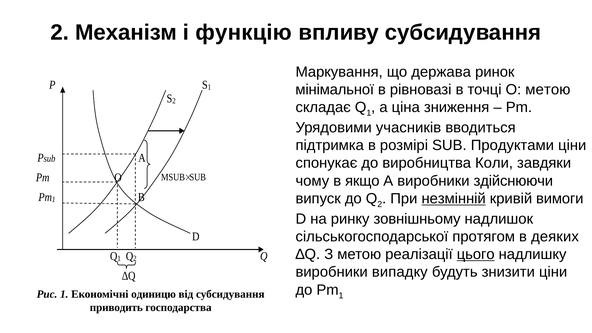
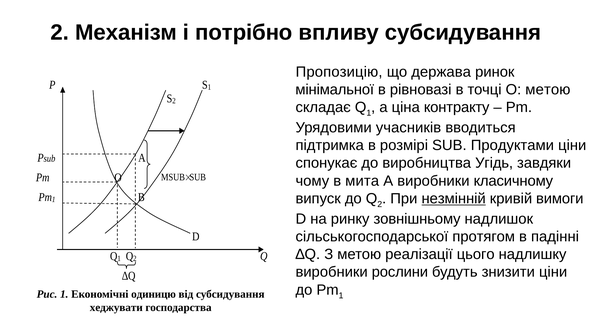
функцію: функцію -> потрібно
Маркування: Маркування -> Пропозицію
зниження: зниження -> контракту
Коли: Коли -> Угідь
якщо: якщо -> мита
здійснюючи: здійснюючи -> класичному
деяких: деяких -> падінні
цього underline: present -> none
випадку: випадку -> рослини
приводить: приводить -> хеджувати
